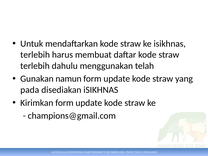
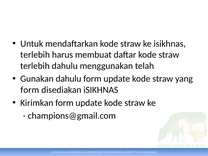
Gunakan namun: namun -> dahulu
pada at (30, 90): pada -> form
